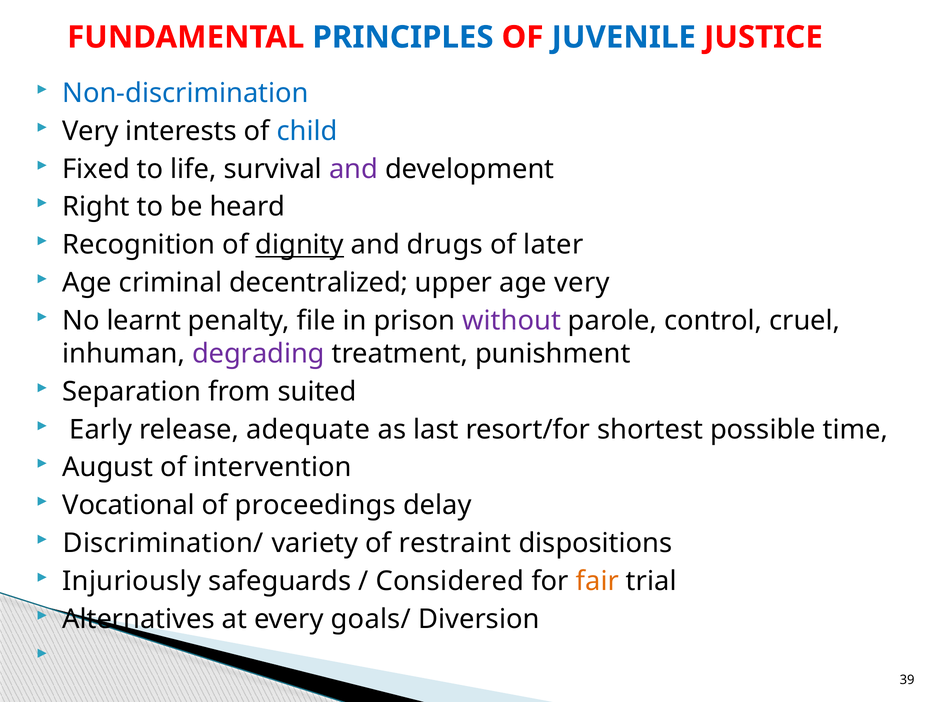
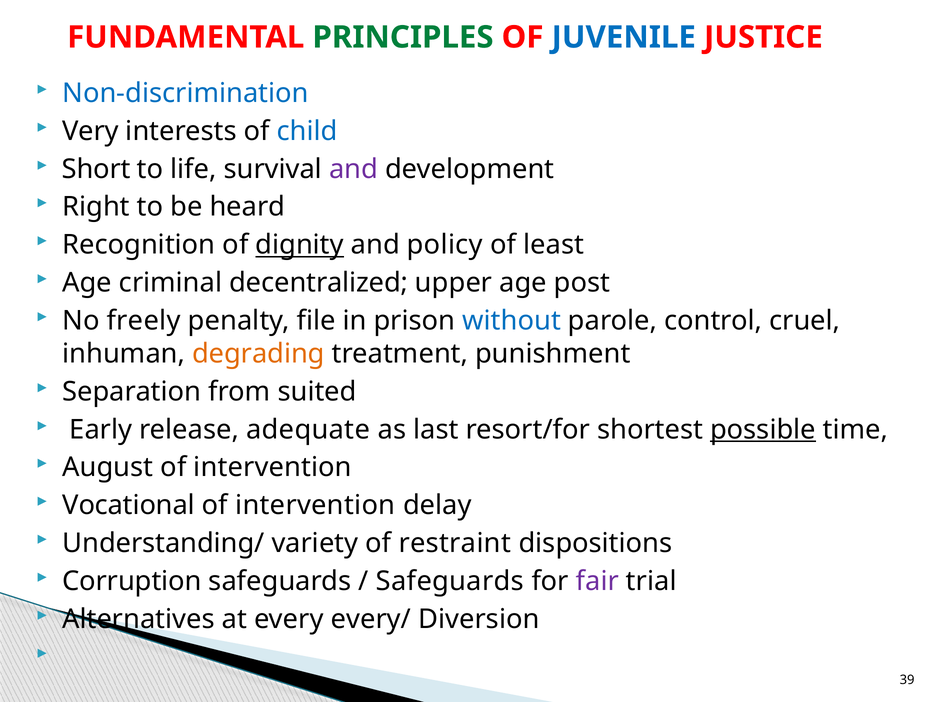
PRINCIPLES colour: blue -> green
Fixed: Fixed -> Short
drugs: drugs -> policy
later: later -> least
age very: very -> post
learnt: learnt -> freely
without colour: purple -> blue
degrading colour: purple -> orange
possible underline: none -> present
proceedings at (315, 506): proceedings -> intervention
Discrimination/: Discrimination/ -> Understanding/
Injuriously: Injuriously -> Corruption
Considered at (450, 582): Considered -> Safeguards
fair colour: orange -> purple
goals/: goals/ -> every/
